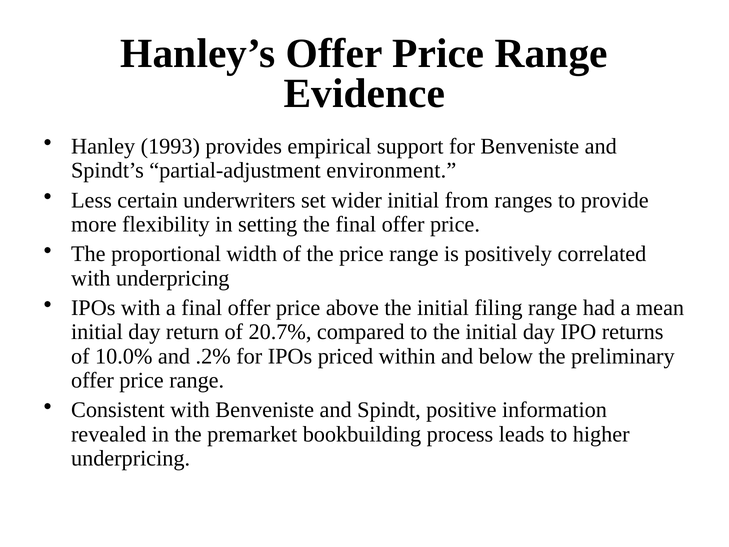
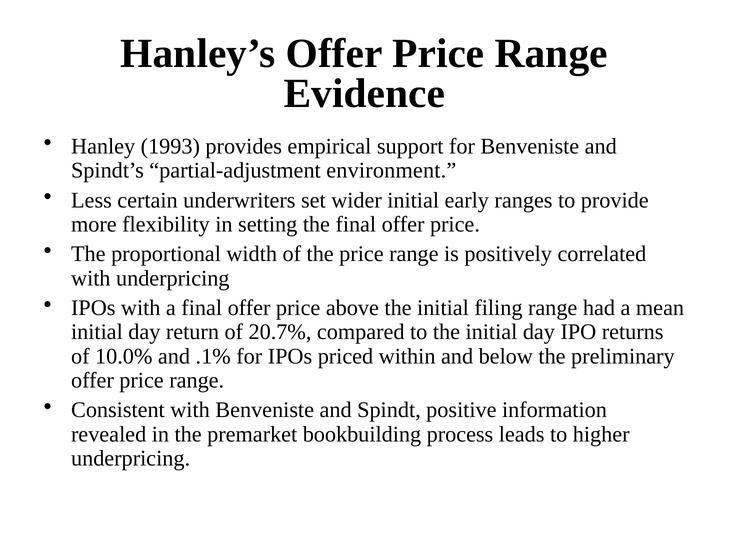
from: from -> early
.2%: .2% -> .1%
